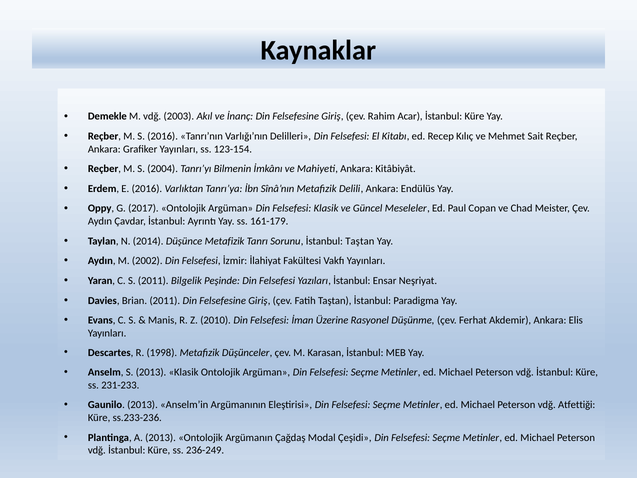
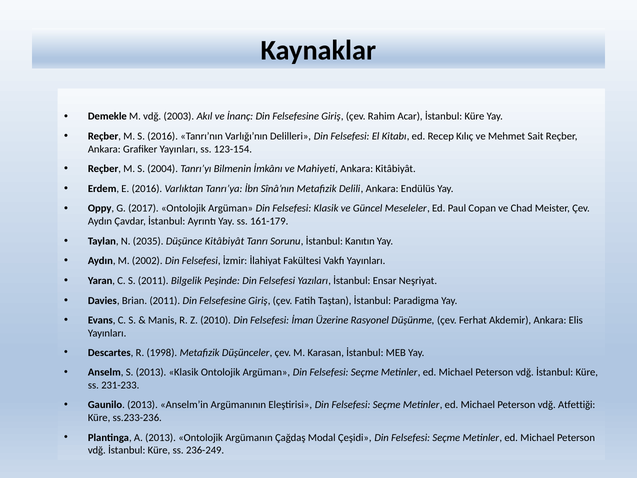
2014: 2014 -> 2035
Düşünce Metafizik: Metafizik -> Kitâbiyât
İstanbul Taştan: Taştan -> Kanıtın
